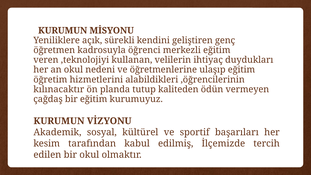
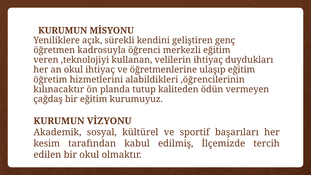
okul nedeni: nedeni -> ihtiyaç
